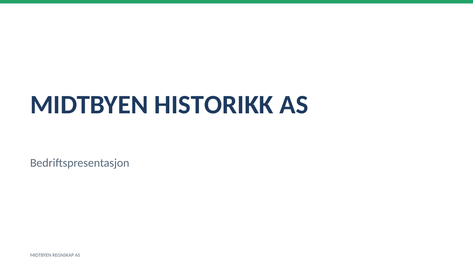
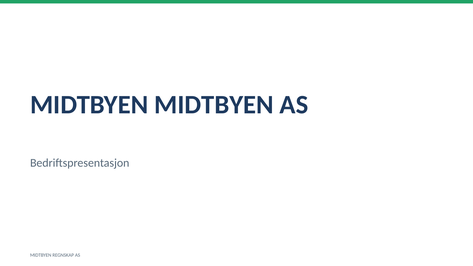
MIDTBYEN HISTORIKK: HISTORIKK -> MIDTBYEN
